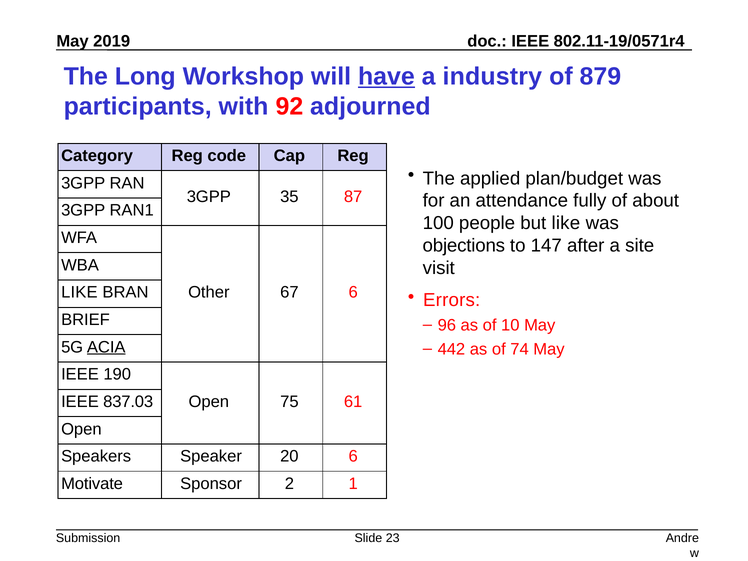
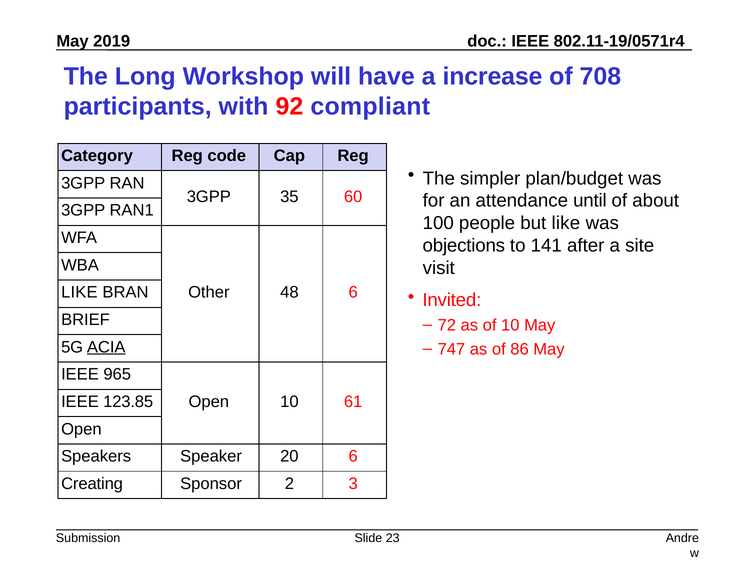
have underline: present -> none
industry: industry -> increase
879: 879 -> 708
adjourned: adjourned -> compliant
applied: applied -> simpler
87: 87 -> 60
fully: fully -> until
147: 147 -> 141
67: 67 -> 48
Errors: Errors -> Invited
96: 96 -> 72
442: 442 -> 747
74: 74 -> 86
190: 190 -> 965
837.03: 837.03 -> 123.85
Open 75: 75 -> 10
Motivate: Motivate -> Creating
1: 1 -> 3
